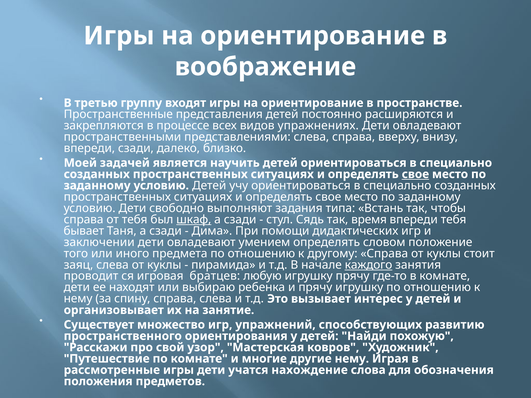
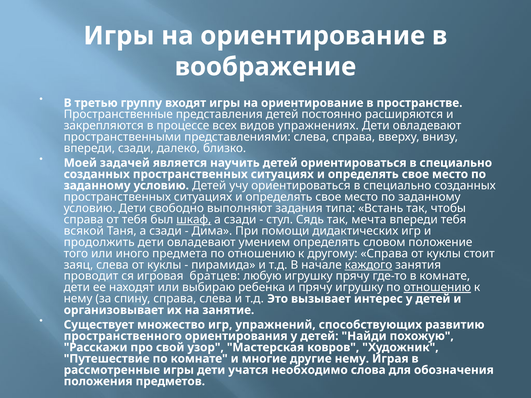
свое at (415, 174) underline: present -> none
время: время -> мечта
бывает: бывает -> всякой
заключении: заключении -> продолжить
отношению at (437, 288) underline: none -> present
нахождение: нахождение -> необходимо
